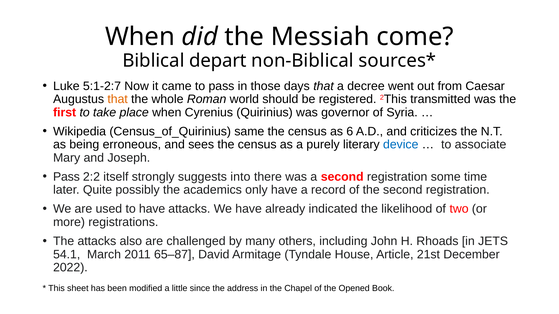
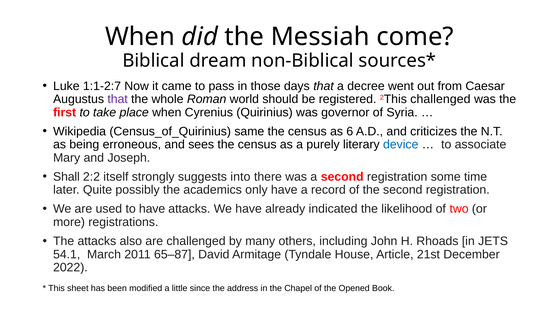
depart: depart -> dream
5:1-2:7: 5:1-2:7 -> 1:1-2:7
that at (118, 99) colour: orange -> purple
2This transmitted: transmitted -> challenged
Pass at (66, 177): Pass -> Shall
